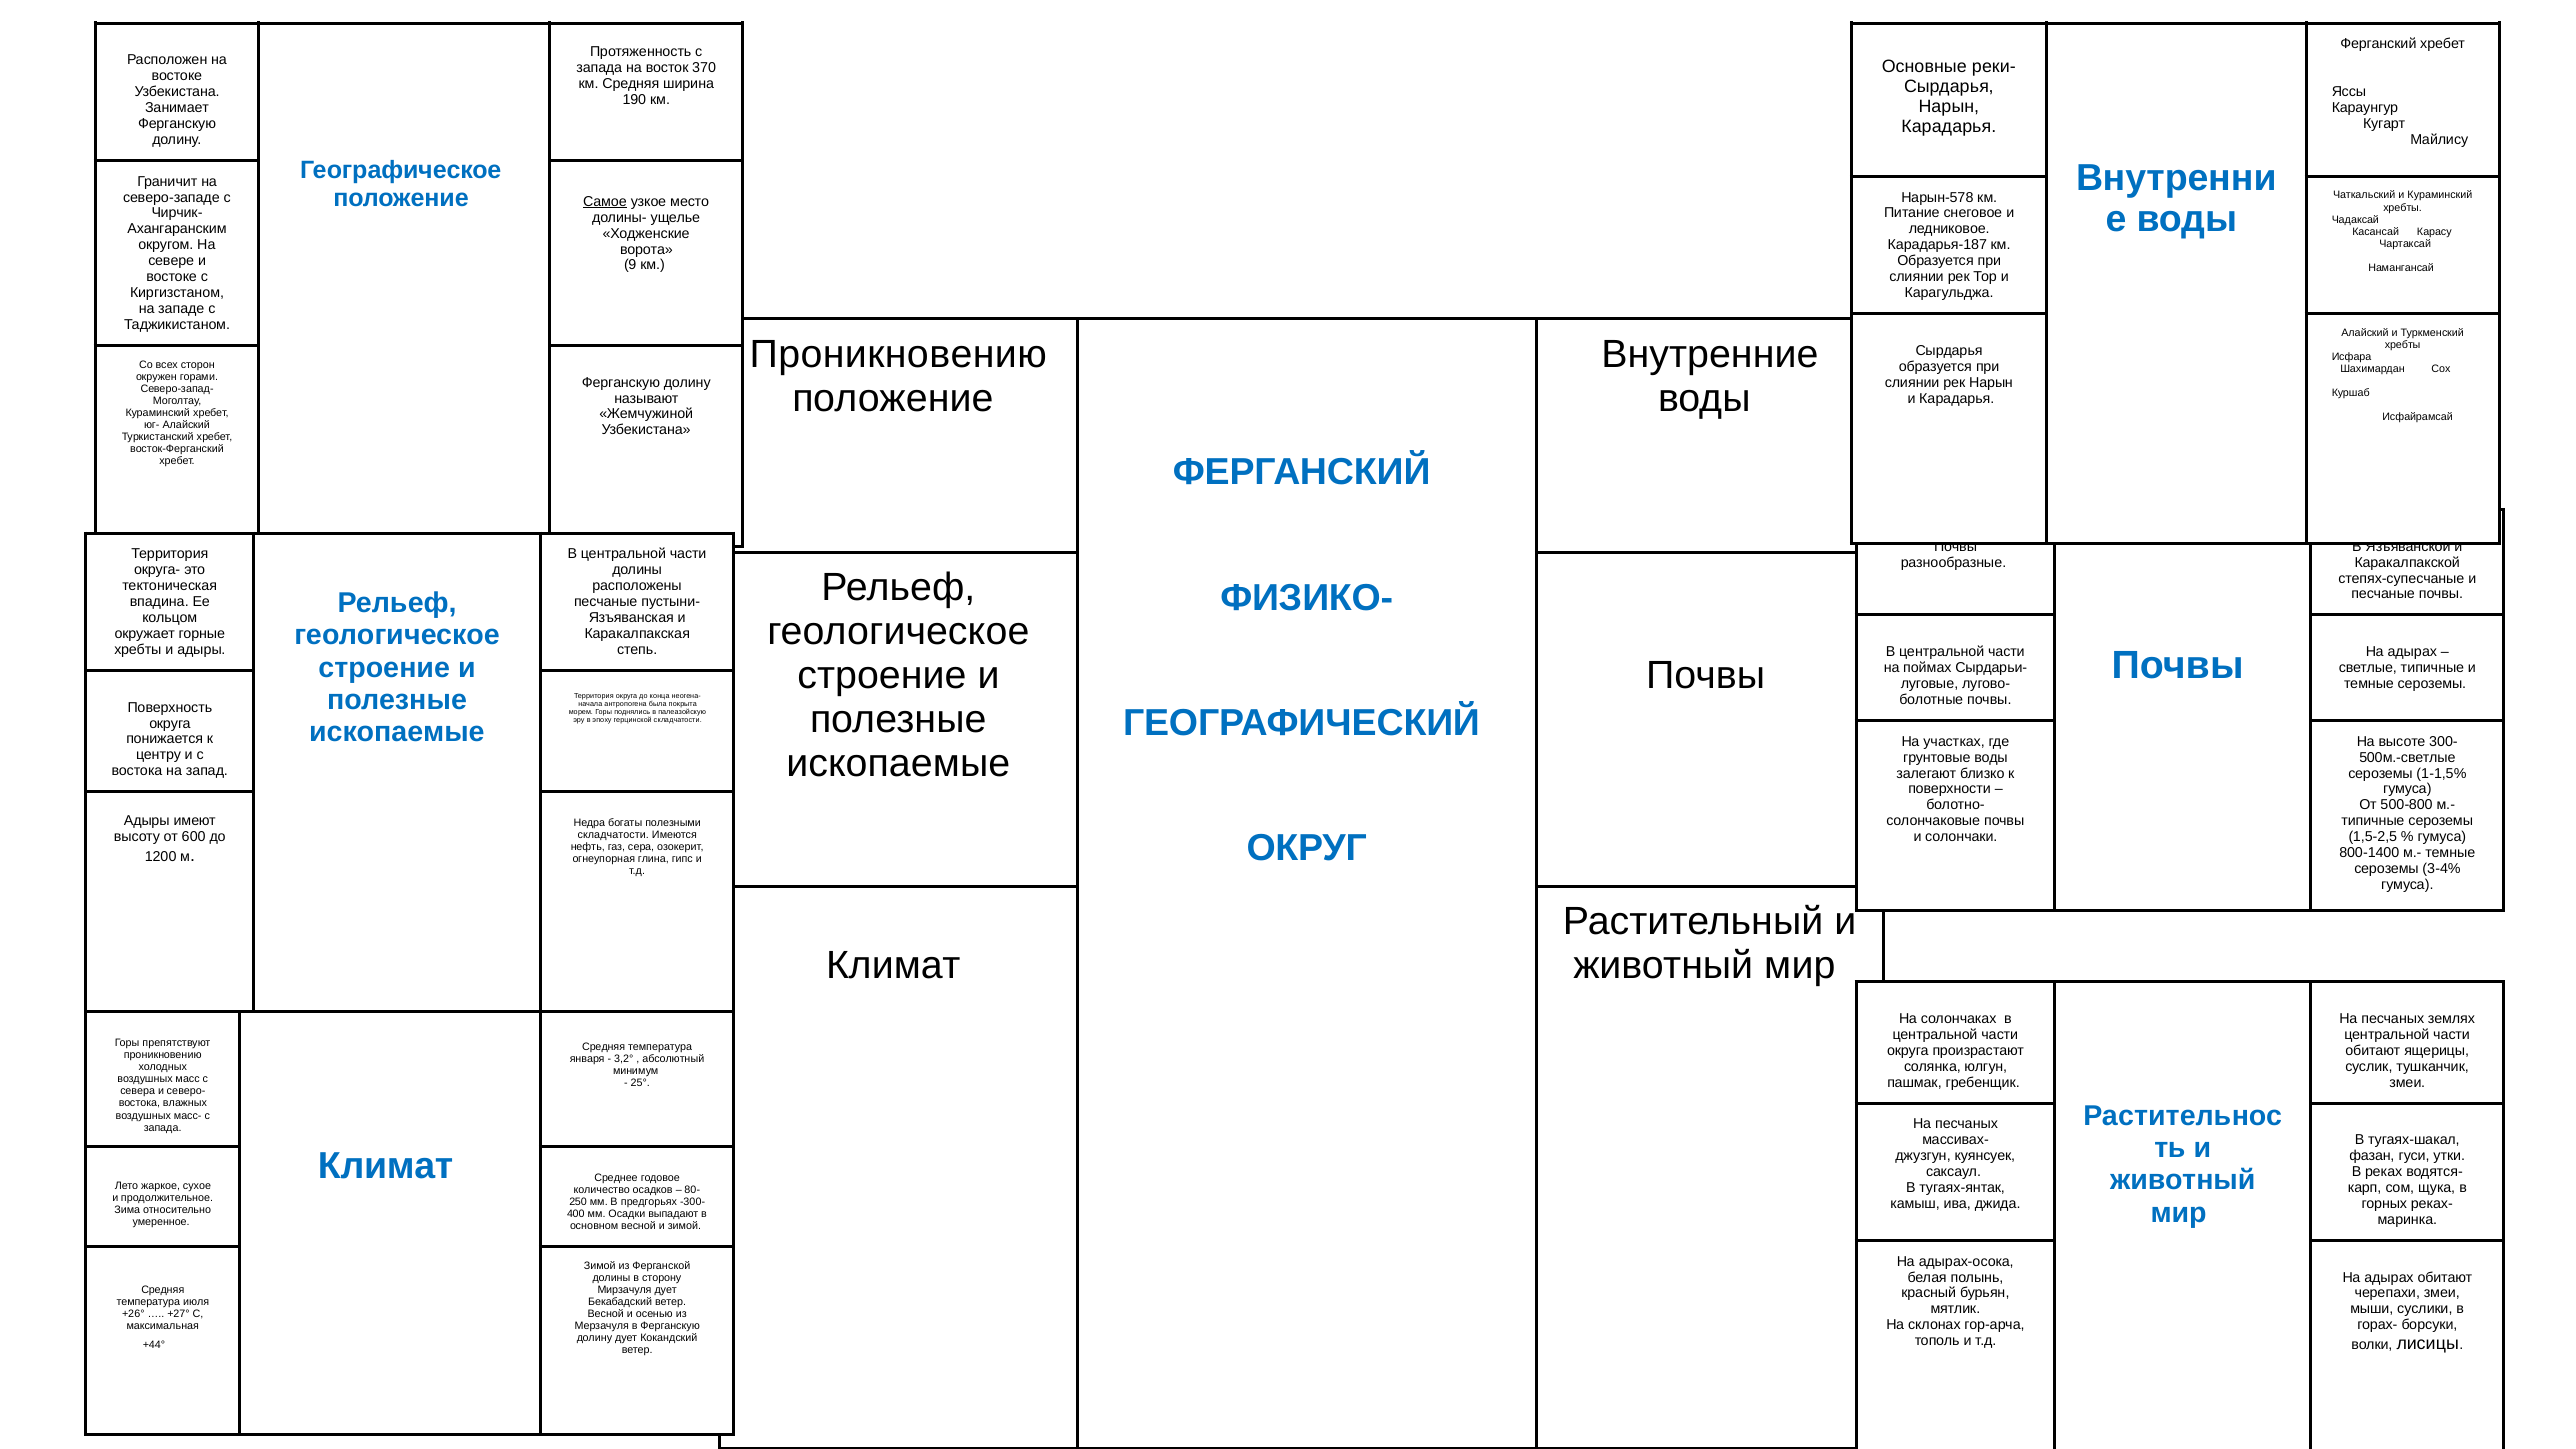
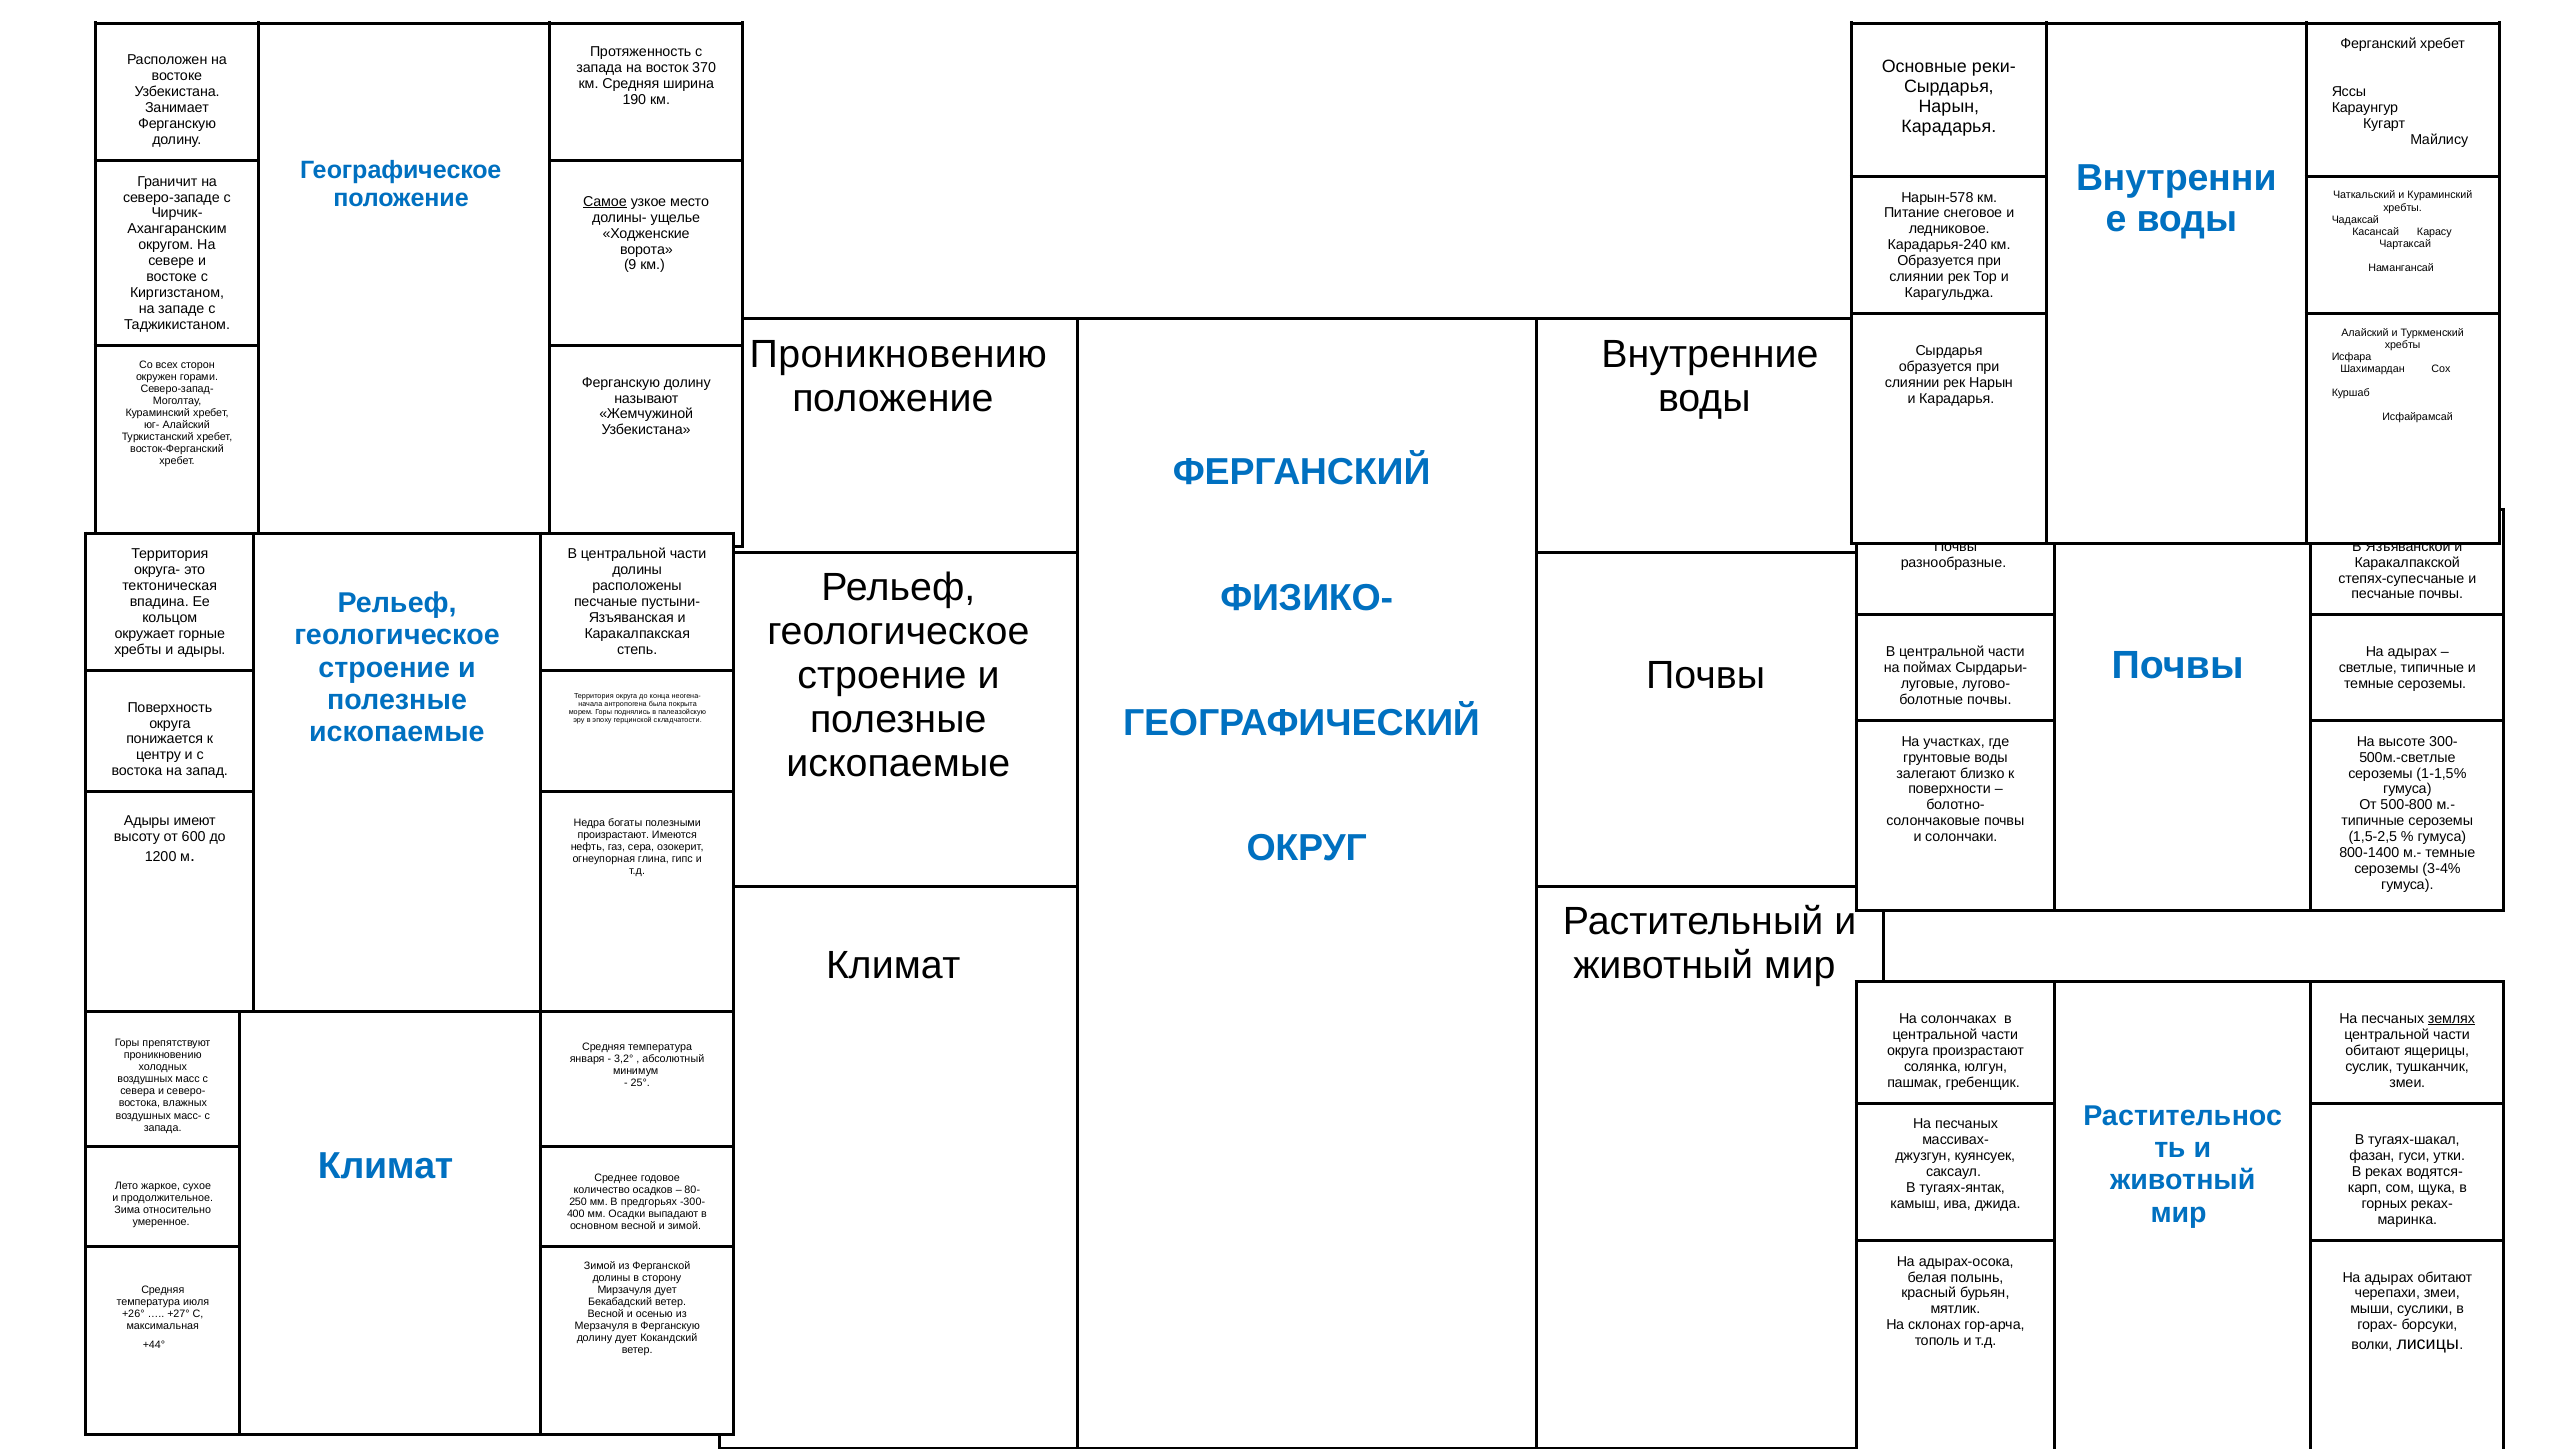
Карадарья-187: Карадарья-187 -> Карадарья-240
складчатости at (613, 835): складчатости -> произрастают
землях underline: none -> present
